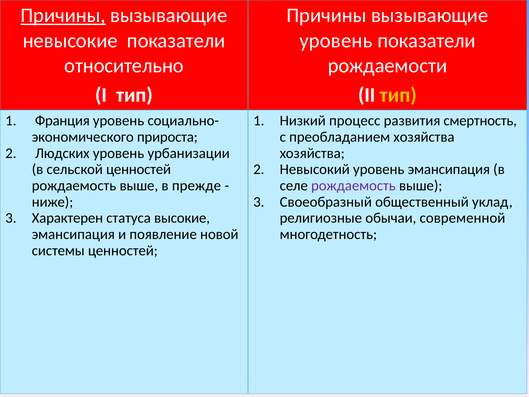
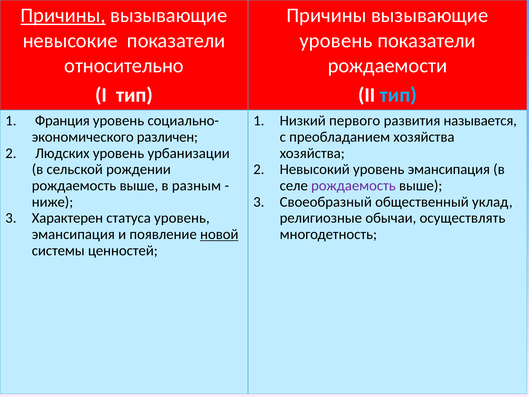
тип at (398, 95) colour: yellow -> light blue
процесс: процесс -> первого
смертность: смертность -> называется
прироста: прироста -> различен
сельской ценностей: ценностей -> рождении
прежде: прежде -> разным
статуса высокие: высокие -> уровень
современной: современной -> осуществлять
новой underline: none -> present
